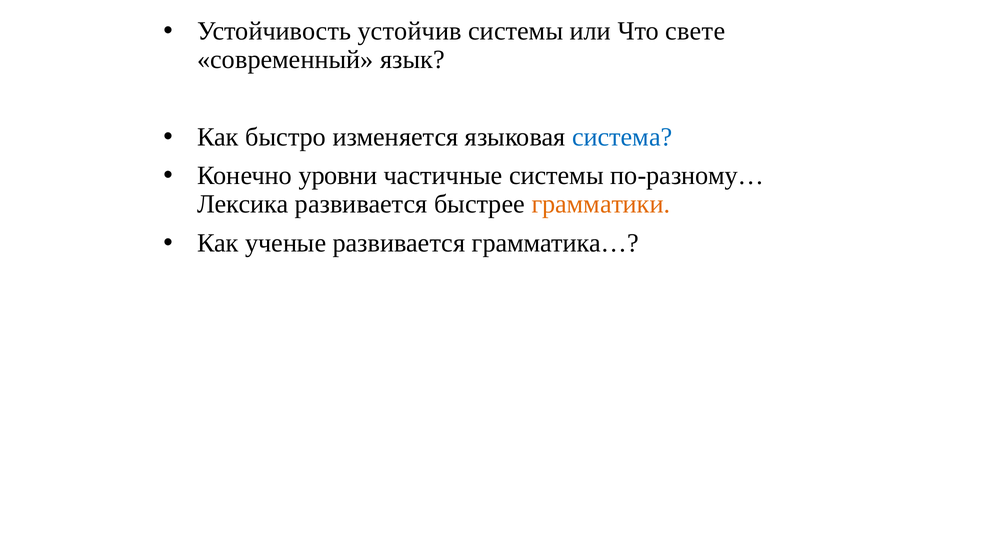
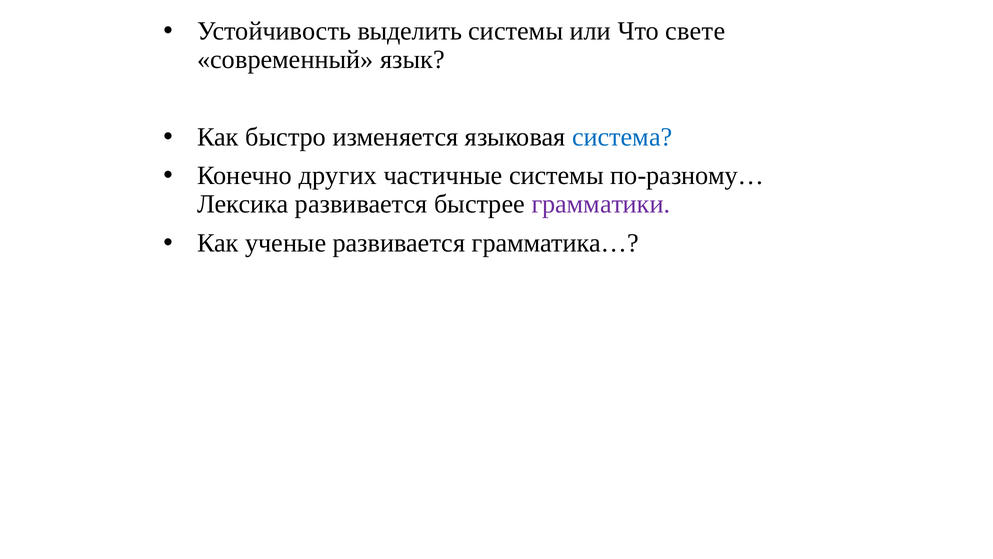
устойчив: устойчив -> выделить
уровни: уровни -> других
грамматики colour: orange -> purple
